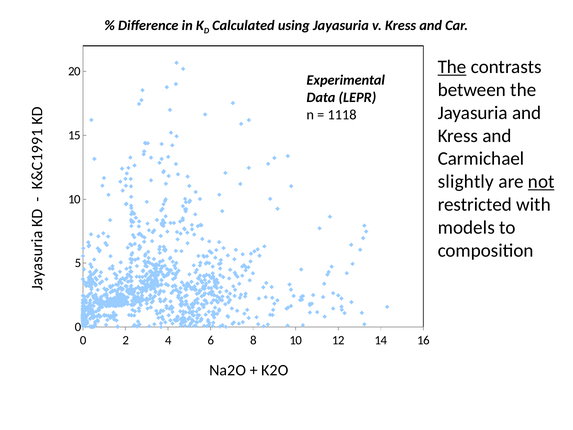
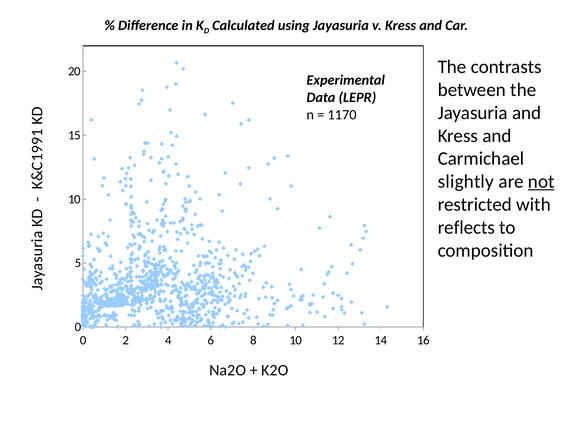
The at (452, 67) underline: present -> none
1118: 1118 -> 1170
models: models -> reflects
